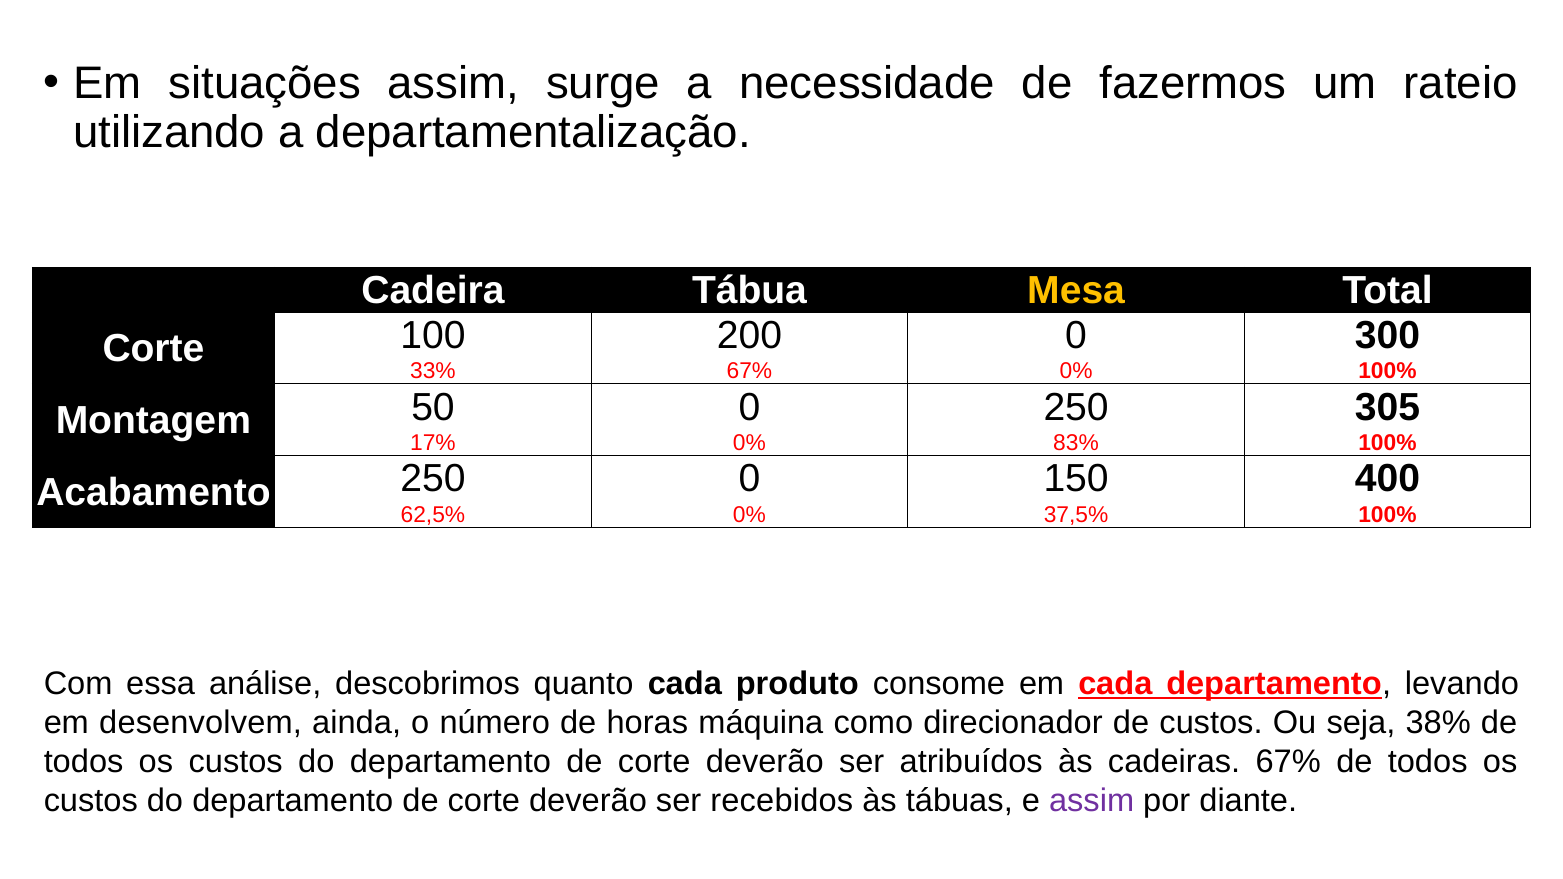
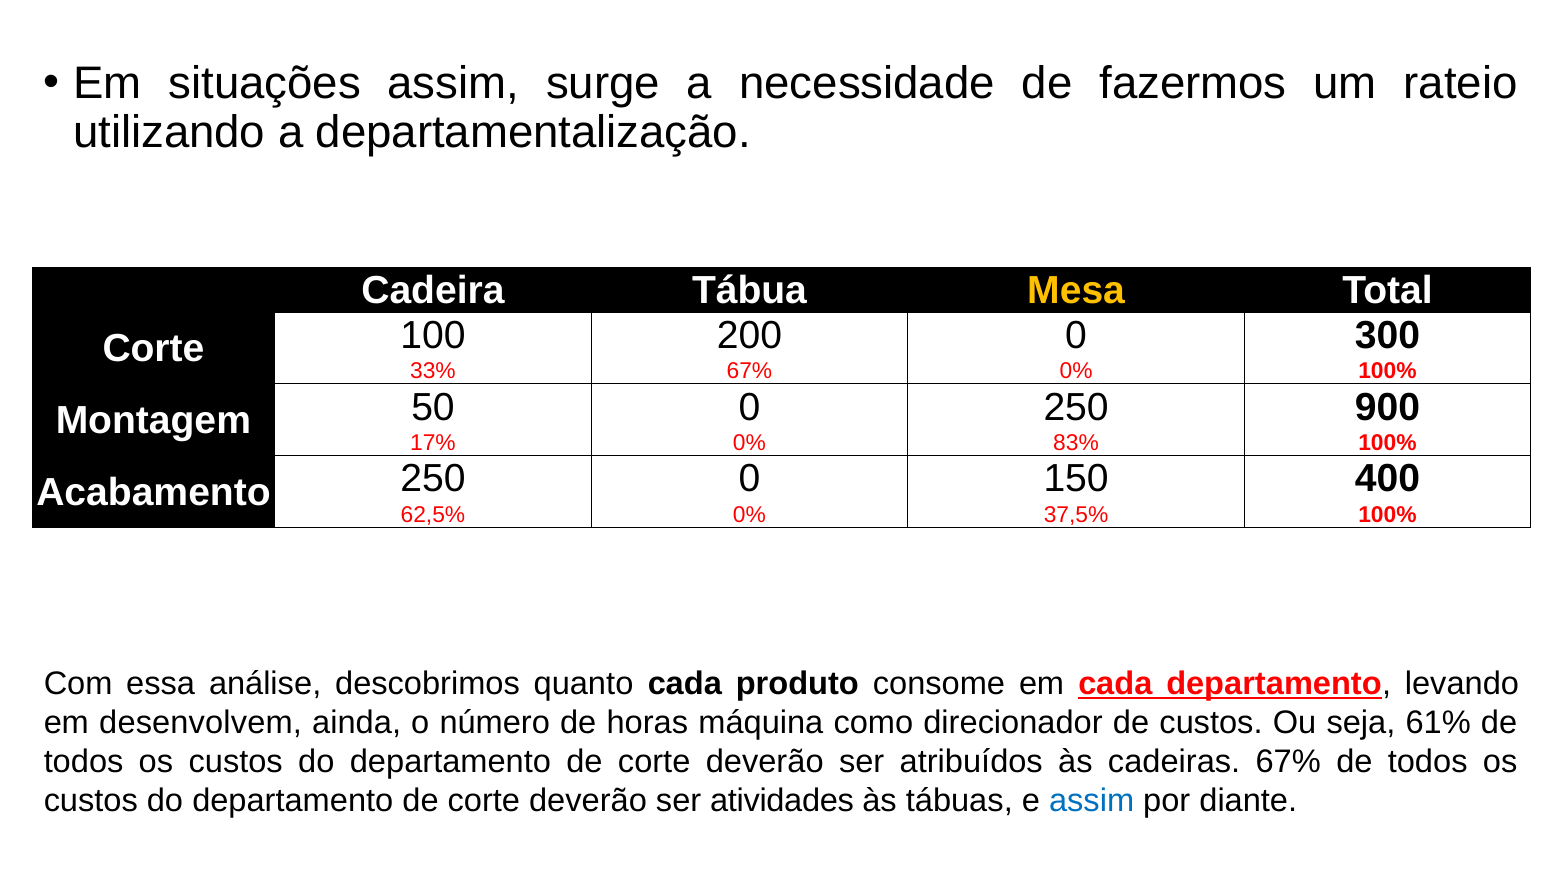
305: 305 -> 900
38%: 38% -> 61%
recebidos: recebidos -> atividades
assim at (1092, 801) colour: purple -> blue
